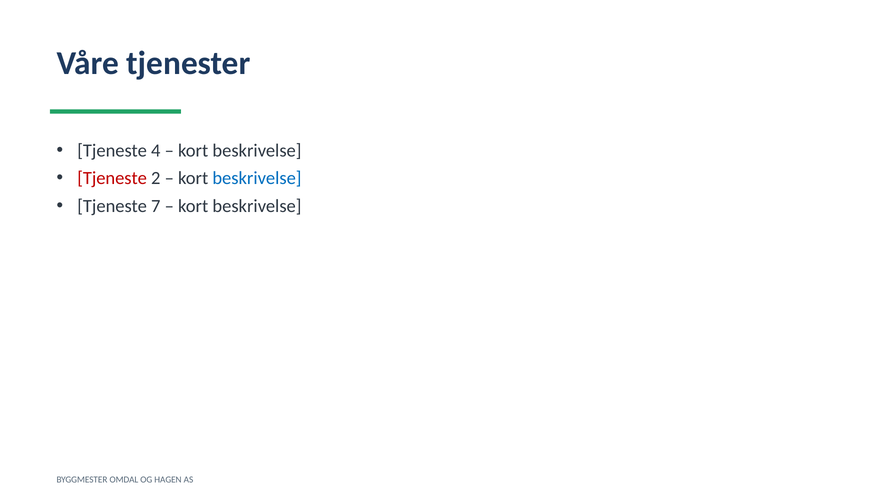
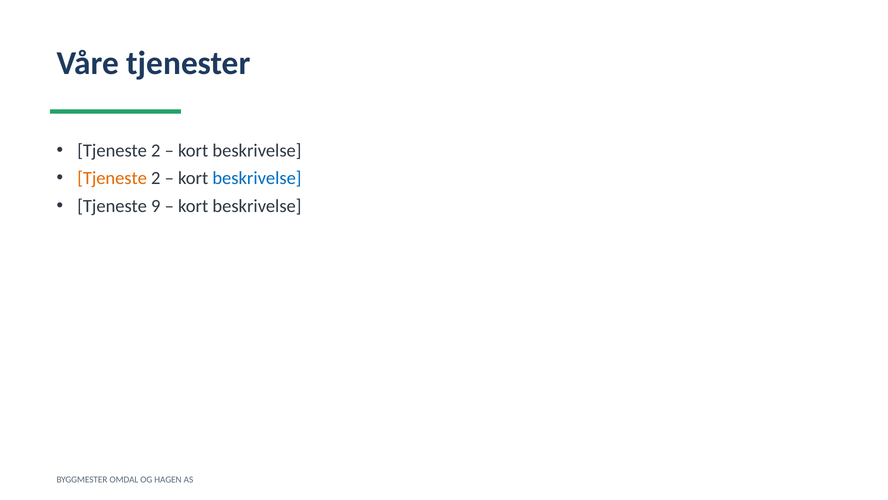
4 at (156, 150): 4 -> 2
Tjeneste at (112, 178) colour: red -> orange
7: 7 -> 9
